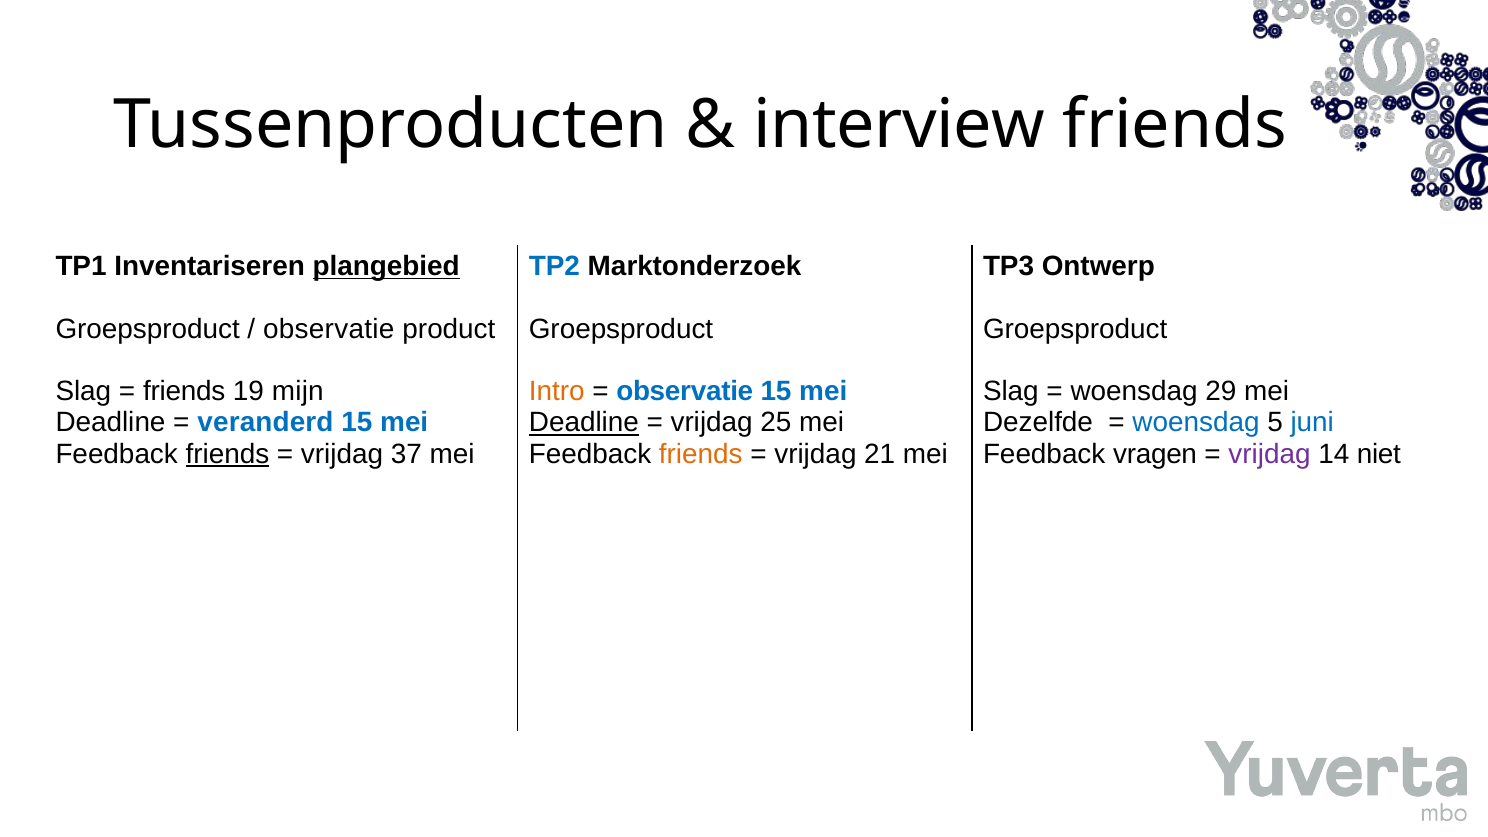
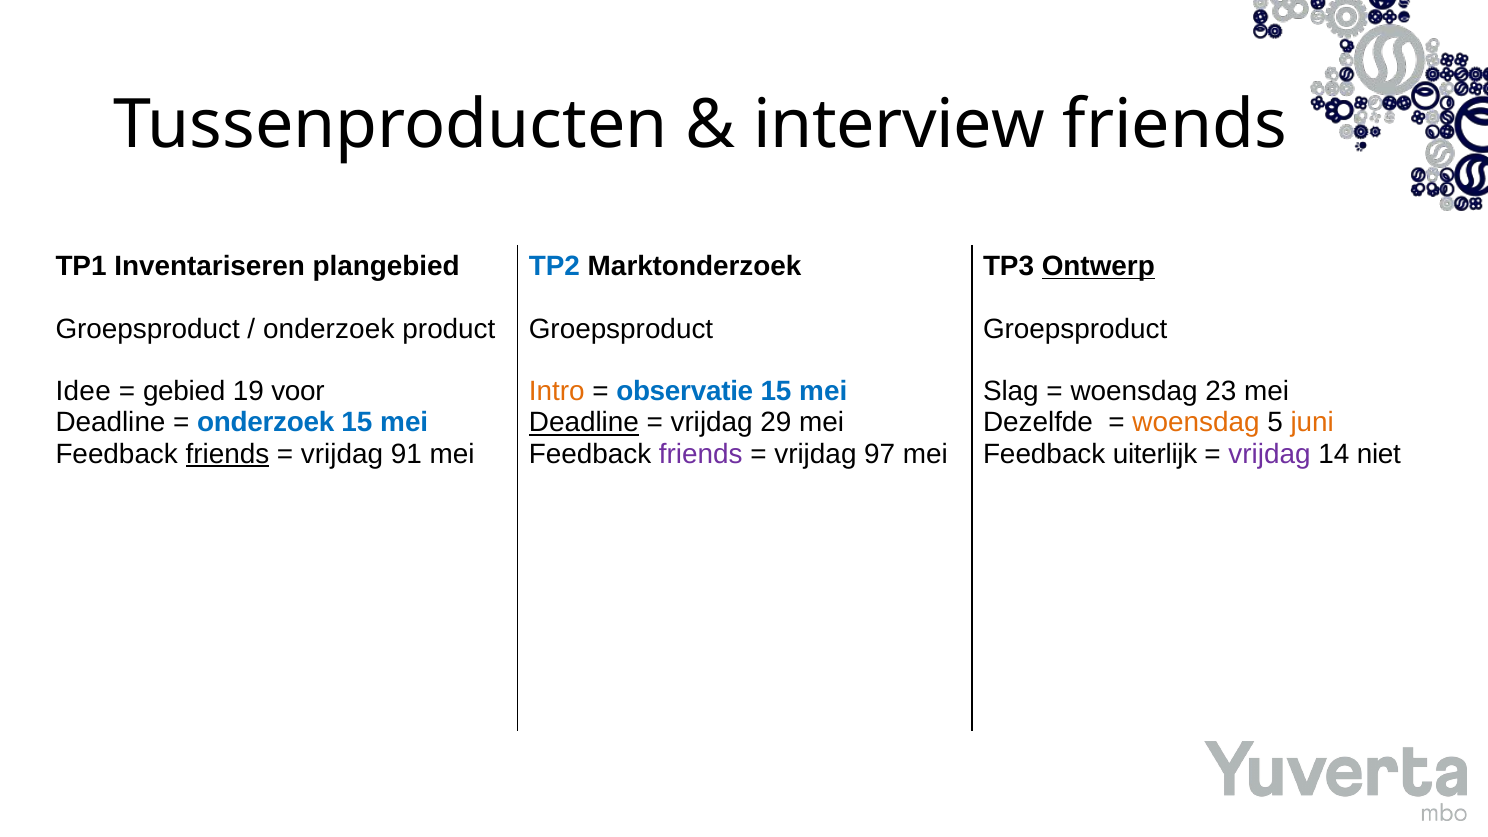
plangebied underline: present -> none
Ontwerp underline: none -> present
observatie at (329, 329): observatie -> onderzoek
Slag at (83, 391): Slag -> Idee
friends at (184, 391): friends -> gebied
mijn: mijn -> voor
29: 29 -> 23
veranderd at (265, 423): veranderd -> onderzoek
25: 25 -> 29
woensdag at (1196, 423) colour: blue -> orange
juni colour: blue -> orange
37: 37 -> 91
friends at (701, 454) colour: orange -> purple
21: 21 -> 97
vragen: vragen -> uiterlijk
